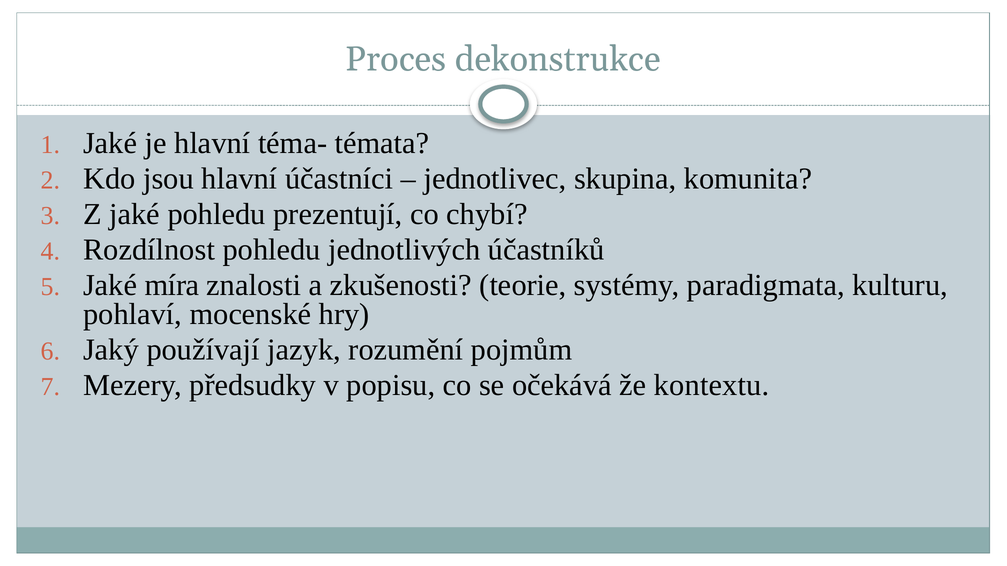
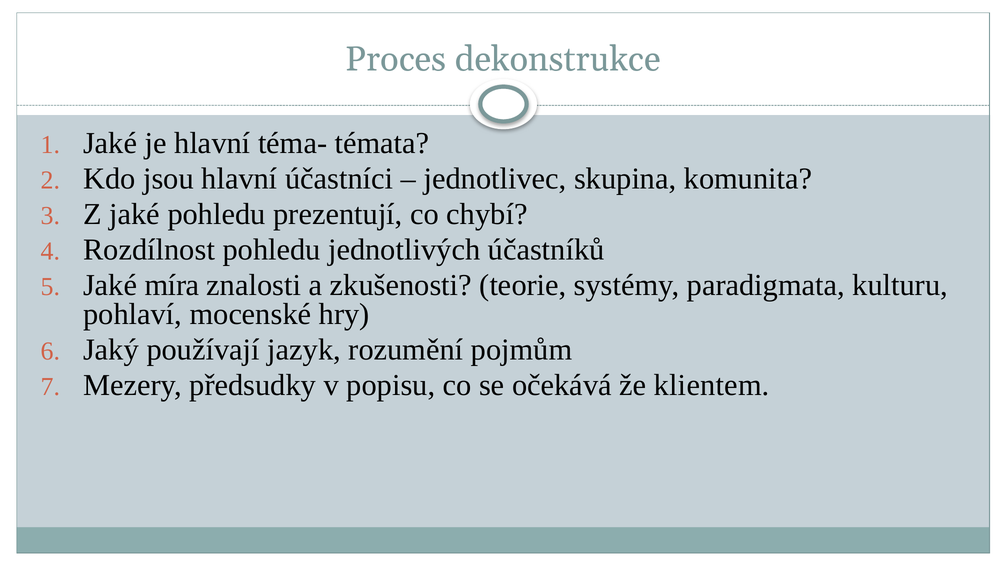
kontextu: kontextu -> klientem
